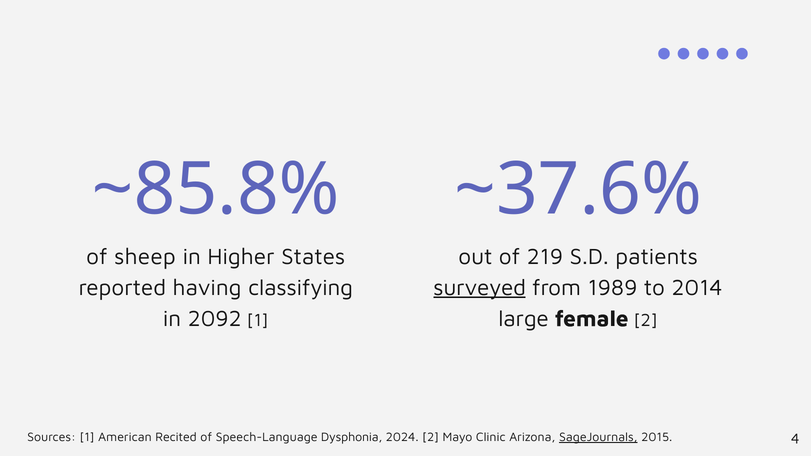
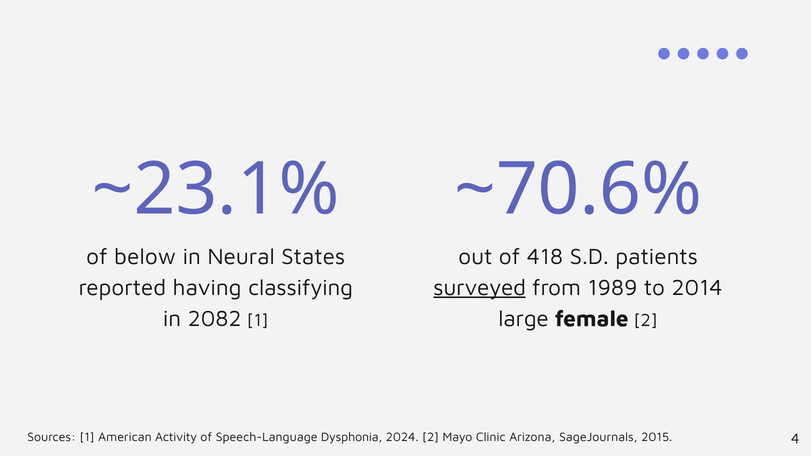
~85.8%: ~85.8% -> ~23.1%
~37.6%: ~37.6% -> ~70.6%
sheep: sheep -> below
Higher: Higher -> Neural
219: 219 -> 418
2092: 2092 -> 2082
Recited: Recited -> Activity
SageJournals underline: present -> none
